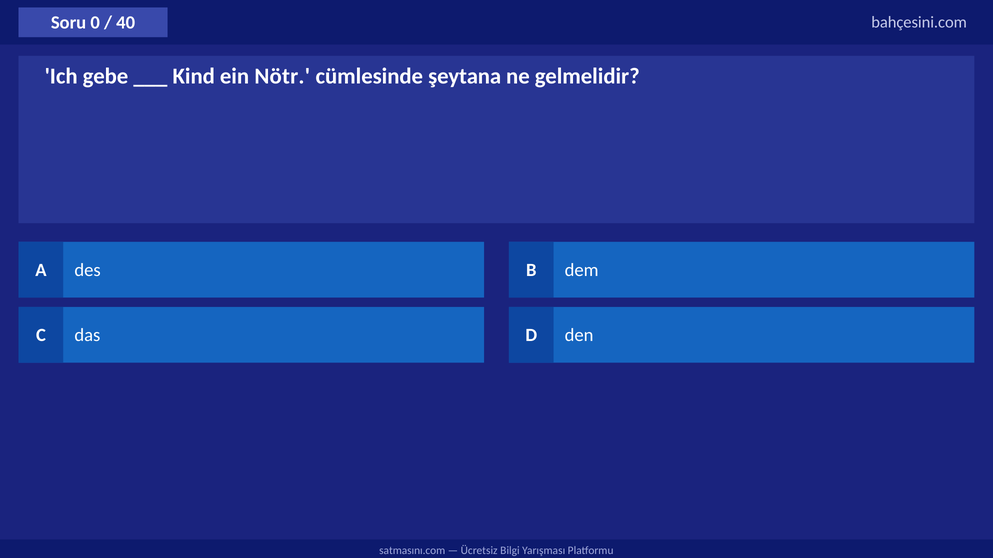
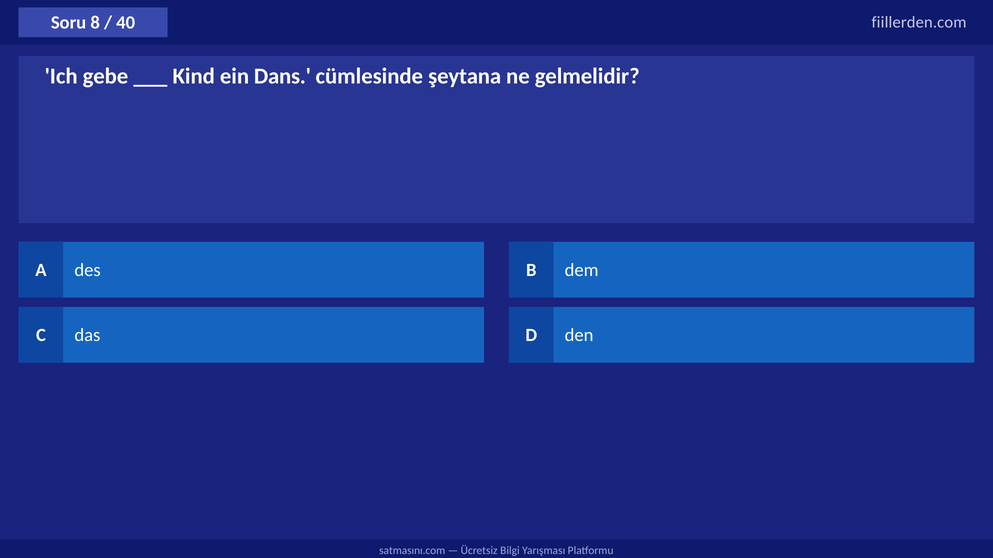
0: 0 -> 8
bahçesini.com: bahçesini.com -> fiillerden.com
Nötr: Nötr -> Dans
